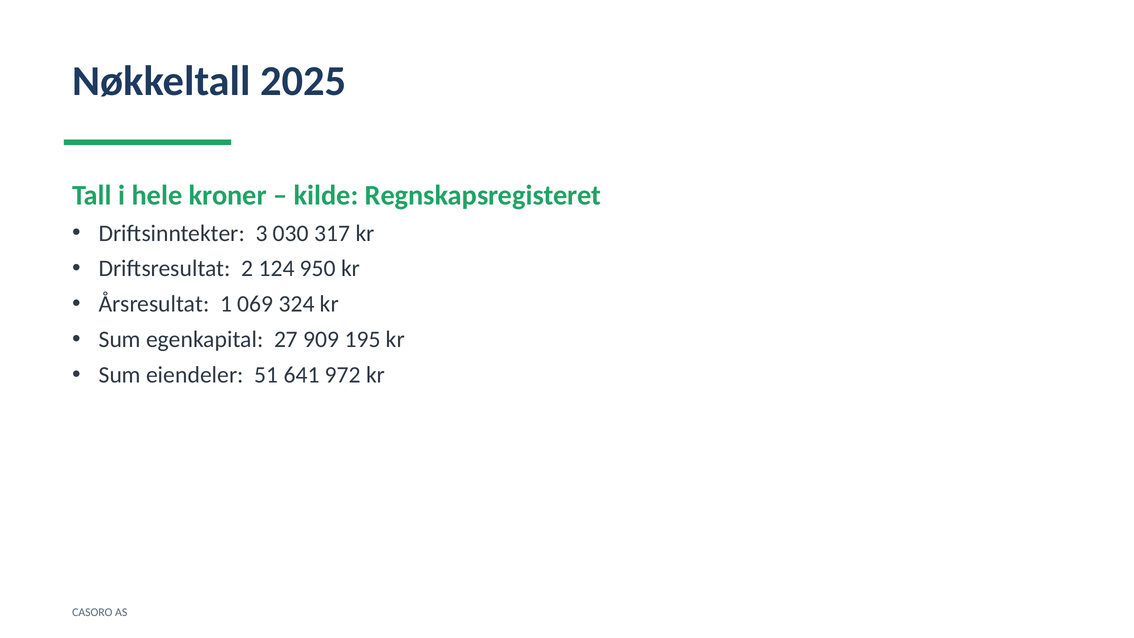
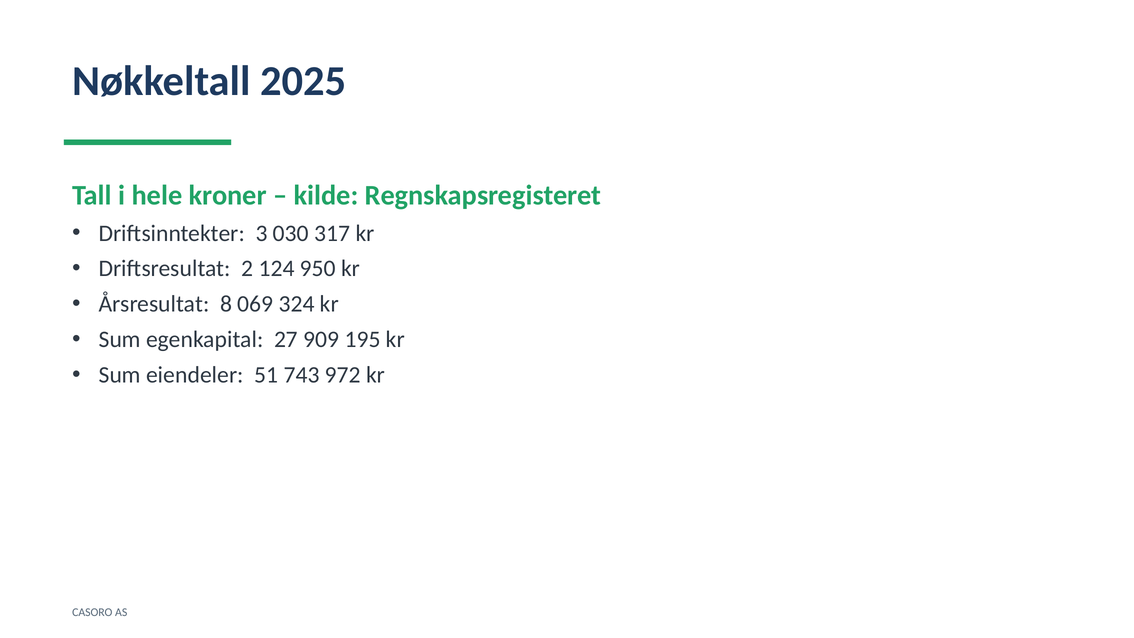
1: 1 -> 8
641: 641 -> 743
